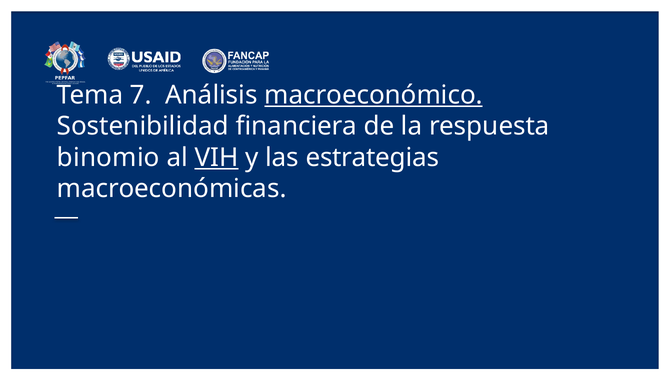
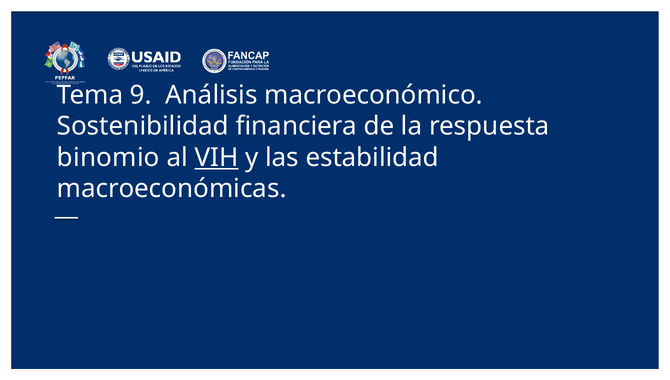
7: 7 -> 9
macroeconómico underline: present -> none
estrategias: estrategias -> estabilidad
